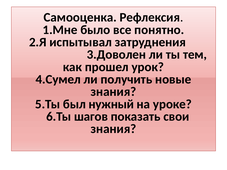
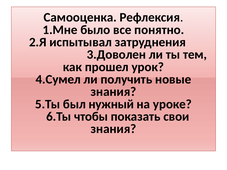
шагов: шагов -> чтобы
